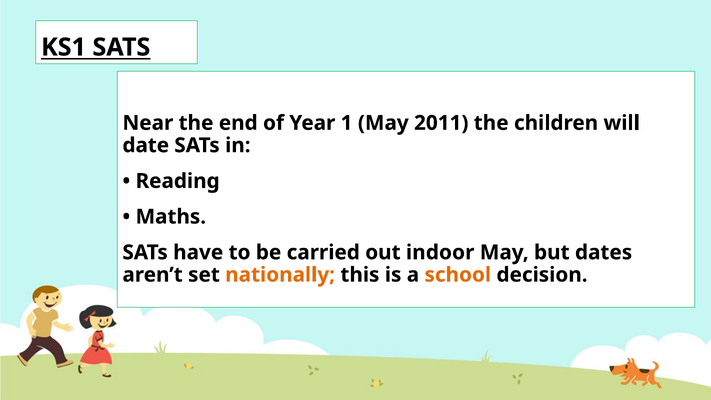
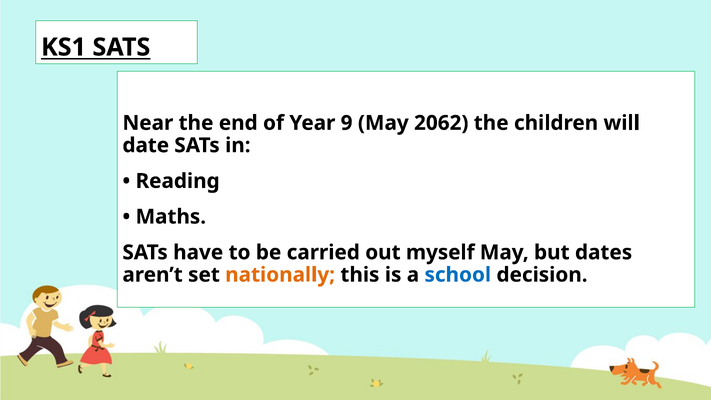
1: 1 -> 9
2011: 2011 -> 2062
indoor: indoor -> myself
school colour: orange -> blue
